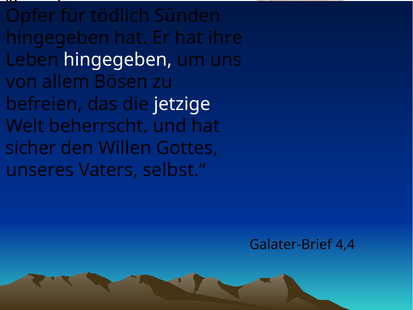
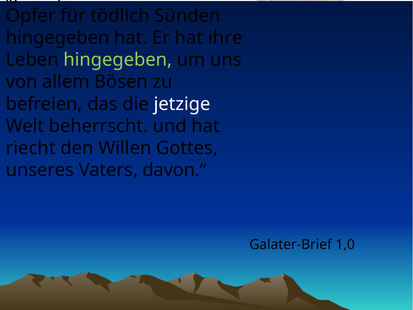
hingegeben at (118, 60) colour: white -> light green
sicher: sicher -> riecht
selbst.“: selbst.“ -> davon.“
4,4: 4,4 -> 1,0
